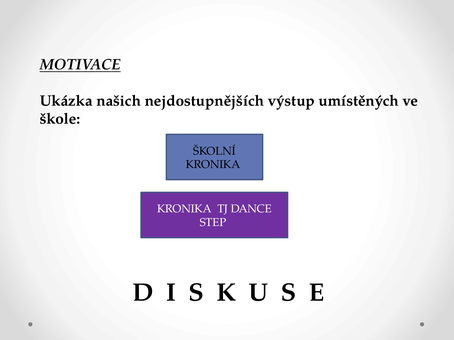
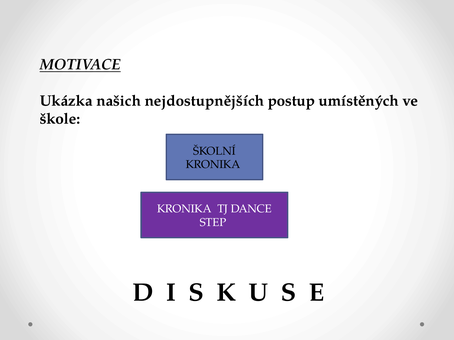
výstup: výstup -> postup
